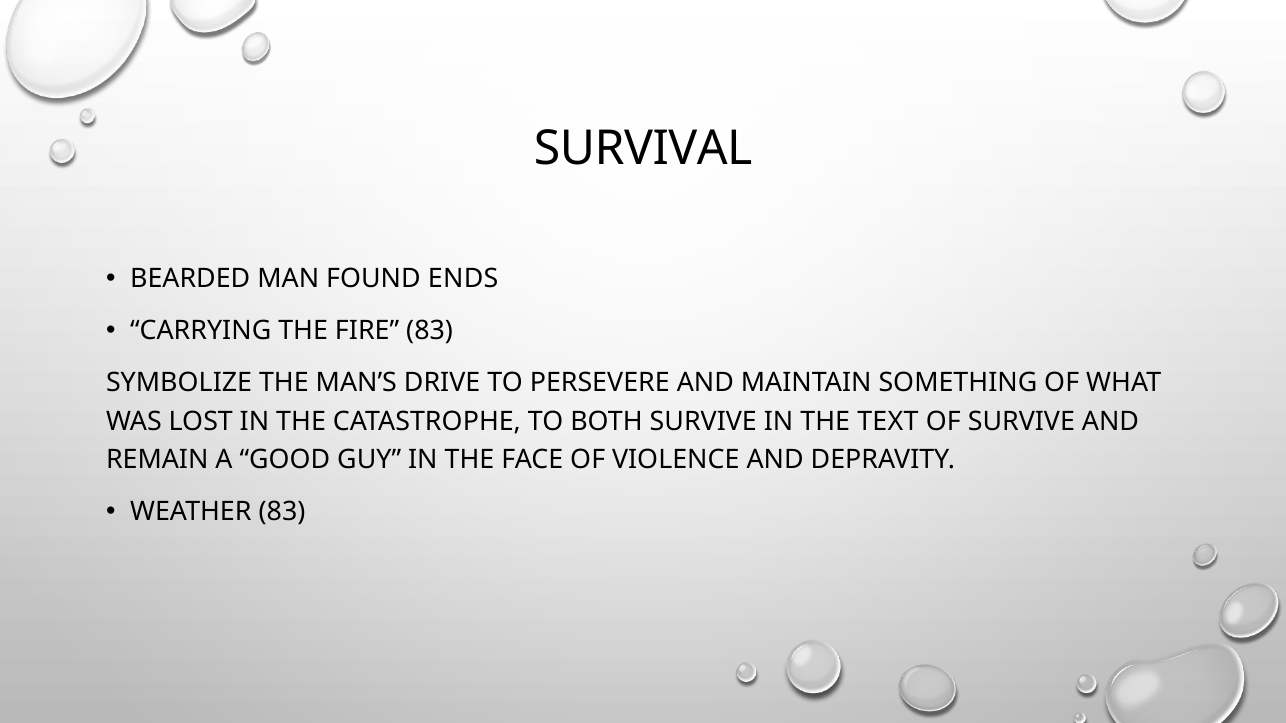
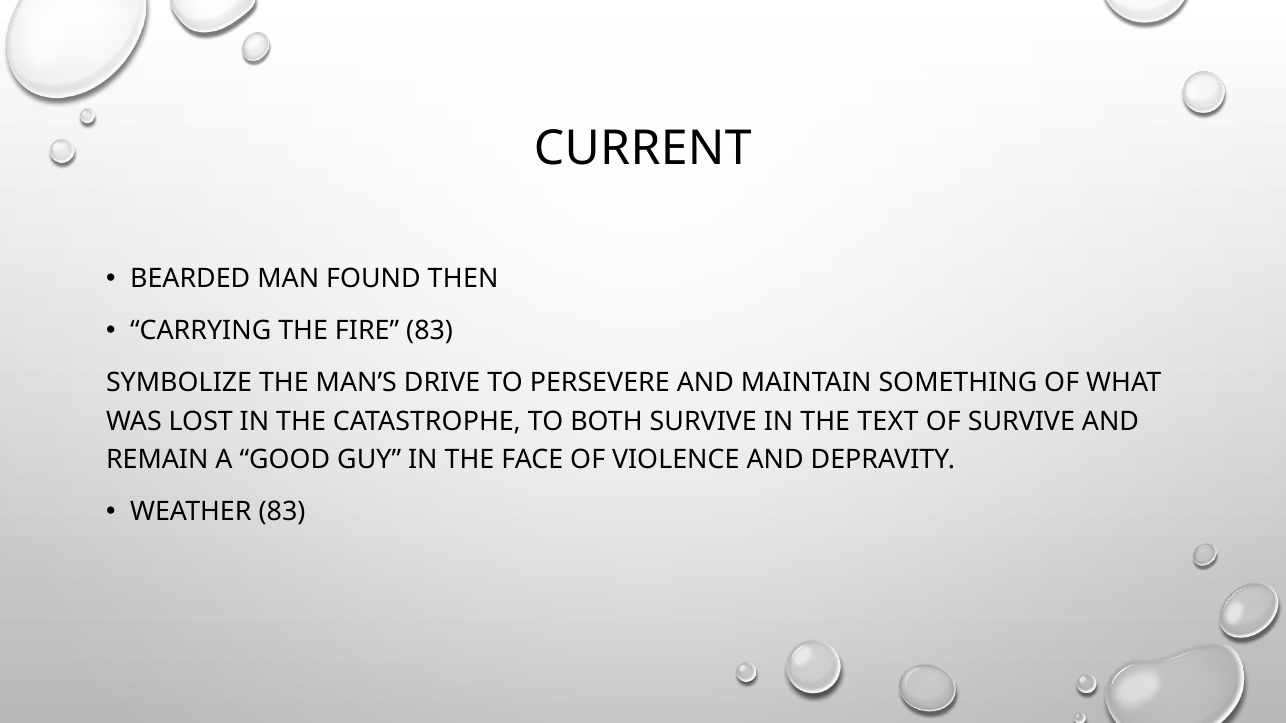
SURVIVAL: SURVIVAL -> CURRENT
ENDS: ENDS -> THEN
